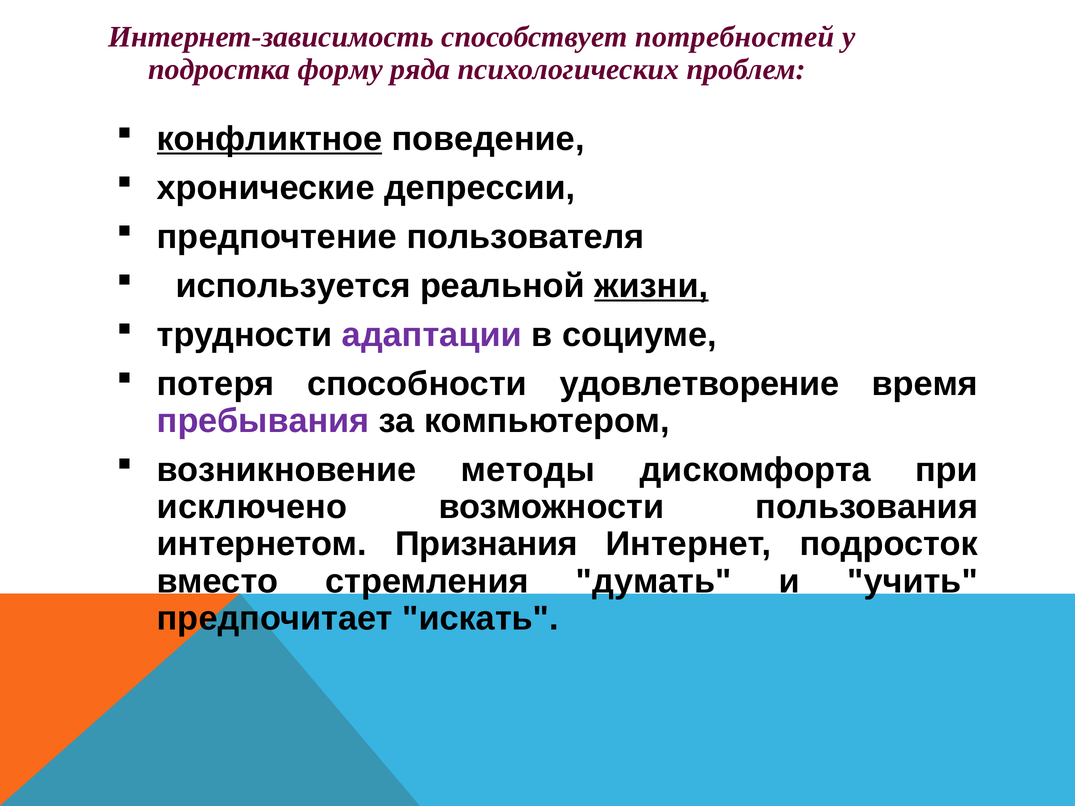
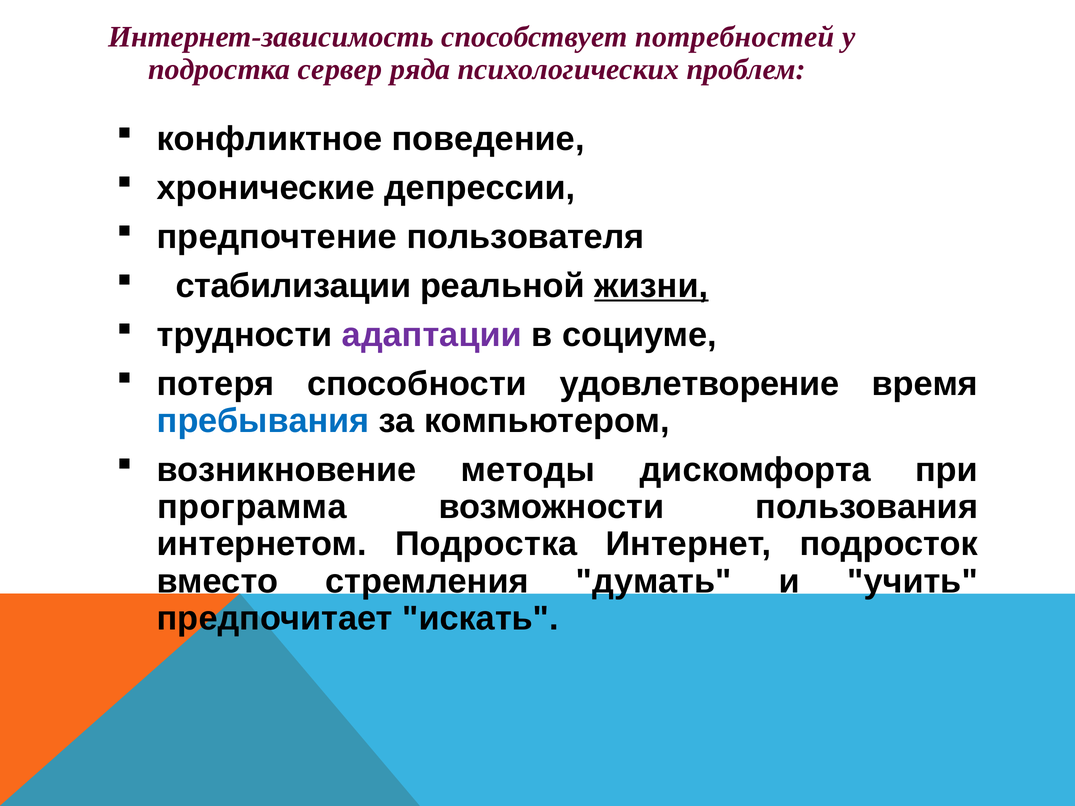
форму: форму -> сервер
конфликтное underline: present -> none
используется: используется -> стабилизации
пребывания colour: purple -> blue
исключено: исключено -> программа
интернетом Признания: Признания -> Подростка
